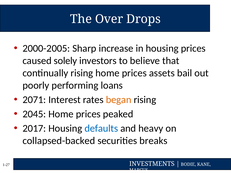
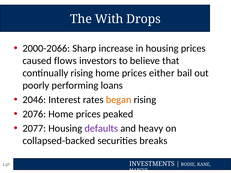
Over: Over -> With
2000-2005: 2000-2005 -> 2000-2066
solely: solely -> flows
assets: assets -> either
2071: 2071 -> 2046
2045: 2045 -> 2076
2017: 2017 -> 2077
defaults colour: blue -> purple
